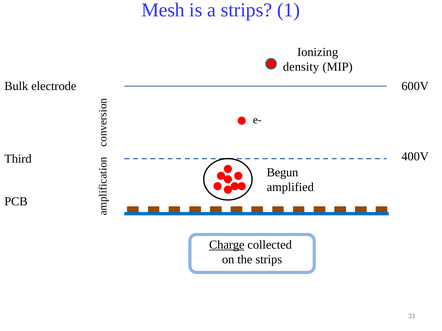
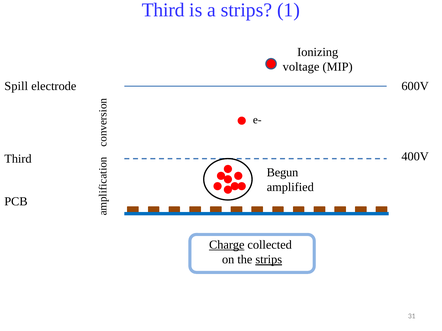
Mesh at (163, 10): Mesh -> Third
density: density -> voltage
Bulk: Bulk -> Spill
strips at (269, 260) underline: none -> present
